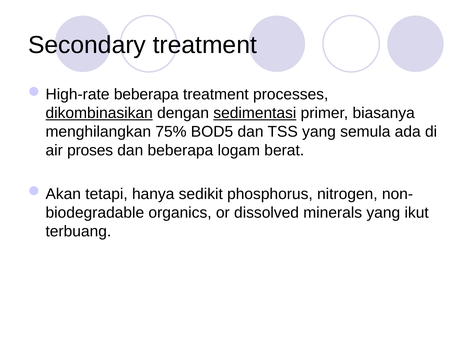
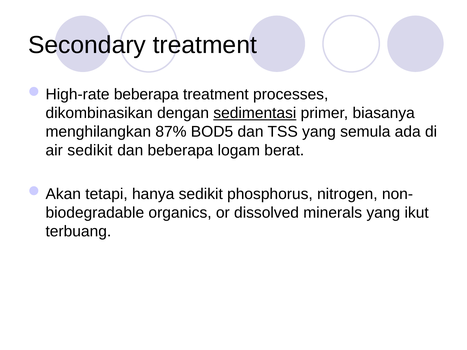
dikombinasikan underline: present -> none
75%: 75% -> 87%
air proses: proses -> sedikit
